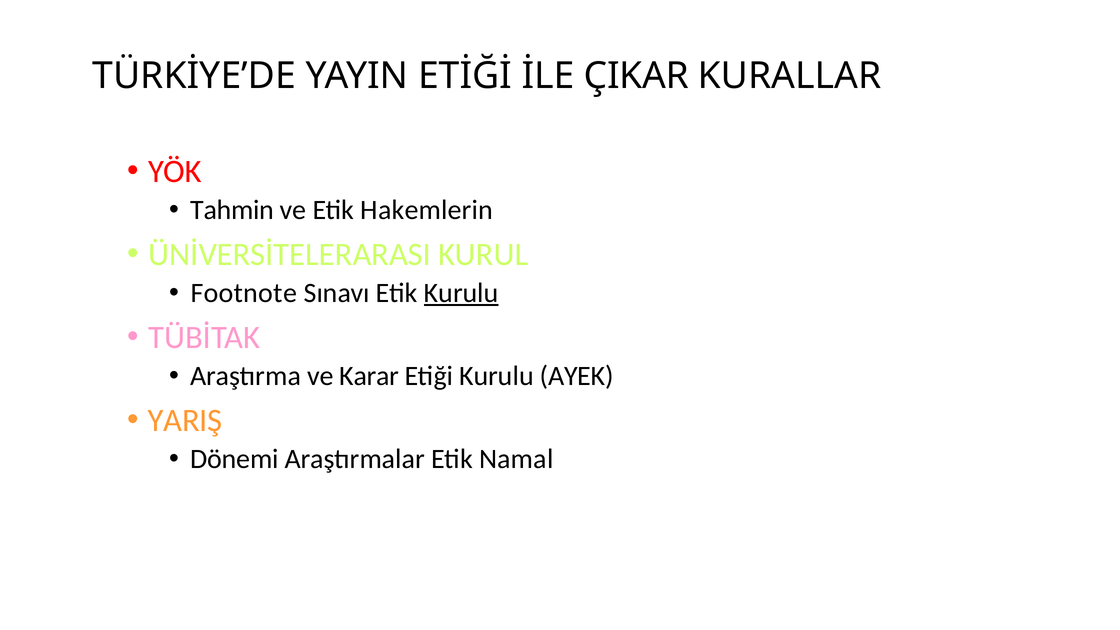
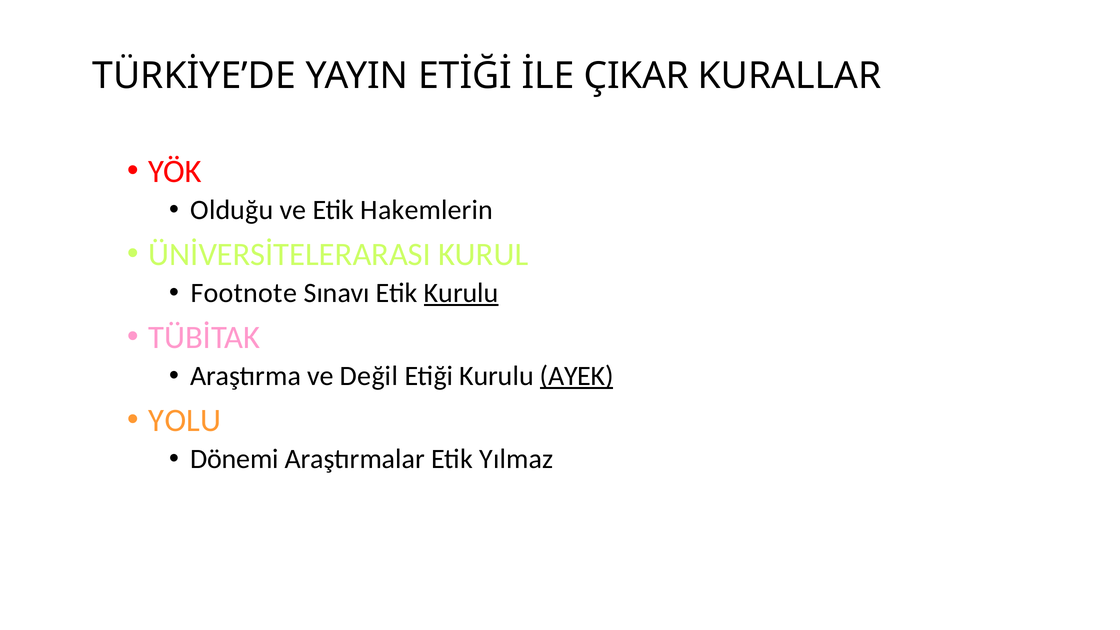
Tahmin: Tahmin -> Olduğu
Karar: Karar -> Değil
AYEK underline: none -> present
YARIŞ: YARIŞ -> YOLU
Namal: Namal -> Yılmaz
